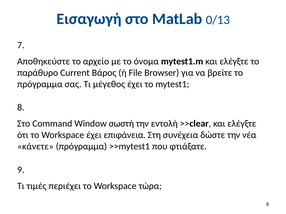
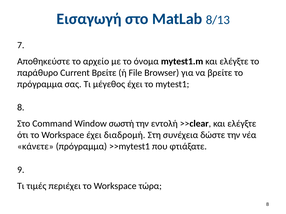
0/13: 0/13 -> 8/13
Current Βάρος: Βάρος -> Βρείτε
επιφάνεια: επιφάνεια -> διαδρομή
